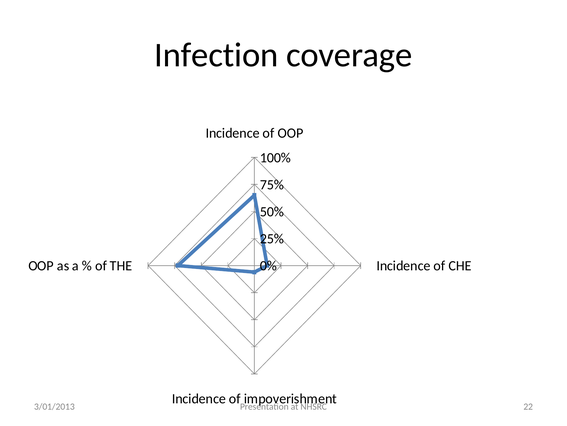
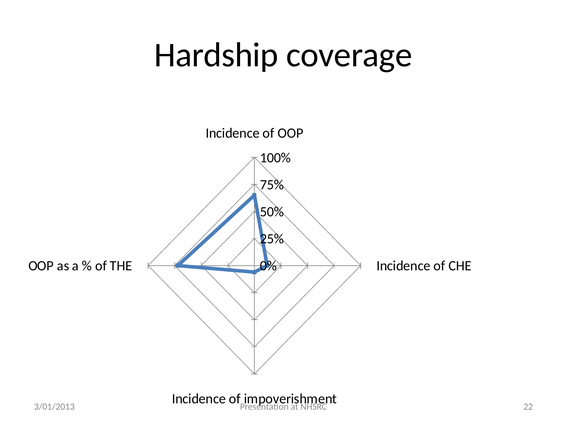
Infection: Infection -> Hardship
